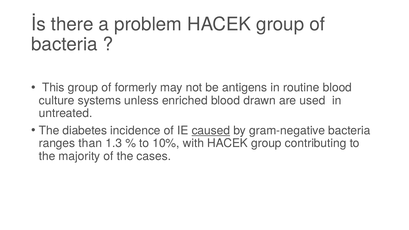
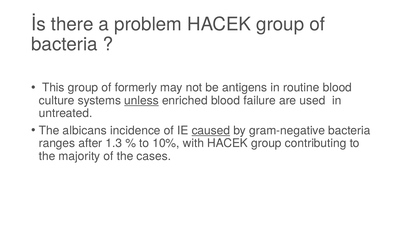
unless underline: none -> present
drawn: drawn -> failure
diabetes: diabetes -> albicans
than: than -> after
